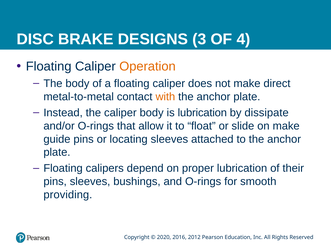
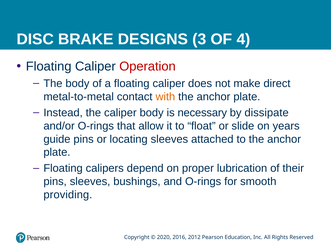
Operation colour: orange -> red
is lubrication: lubrication -> necessary
on make: make -> years
